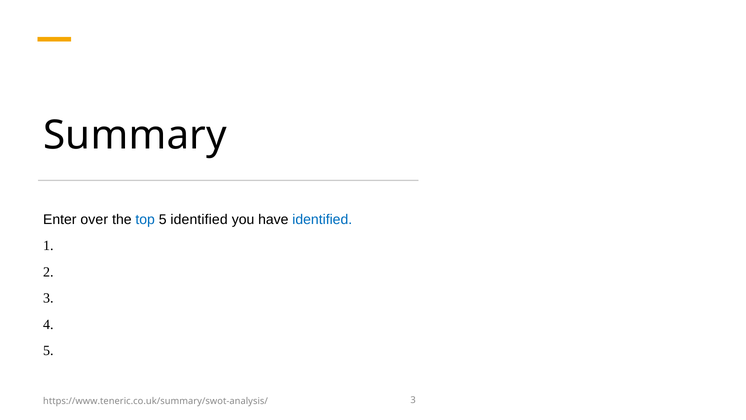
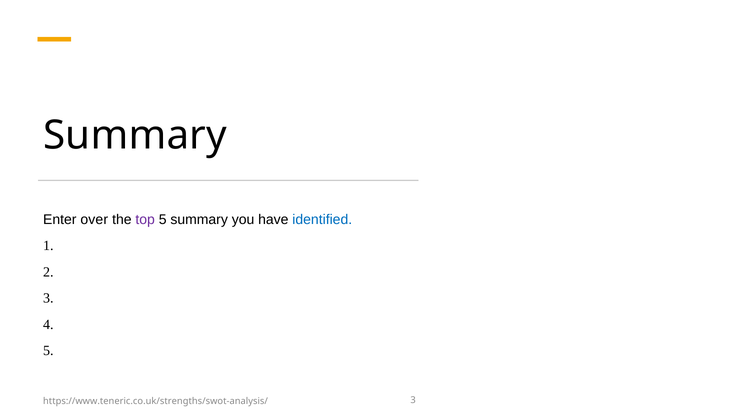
top colour: blue -> purple
5 identified: identified -> summary
https://www.teneric.co.uk/summary/swot-analysis/: https://www.teneric.co.uk/summary/swot-analysis/ -> https://www.teneric.co.uk/strengths/swot-analysis/
